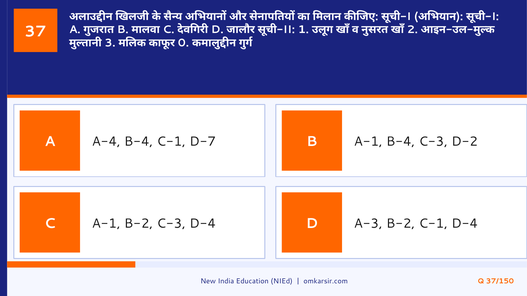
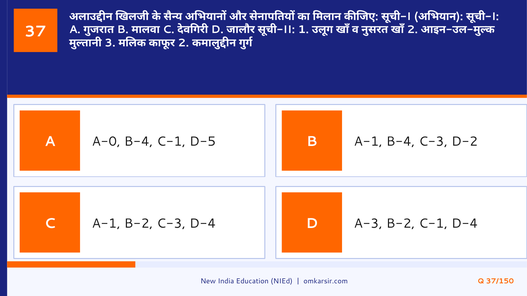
0 at (183, 43): 0 -> 2
A-4: A-4 -> A-0
D-7: D-7 -> D-5
